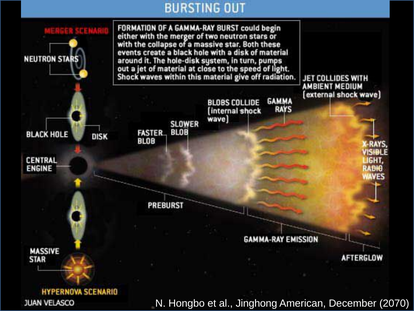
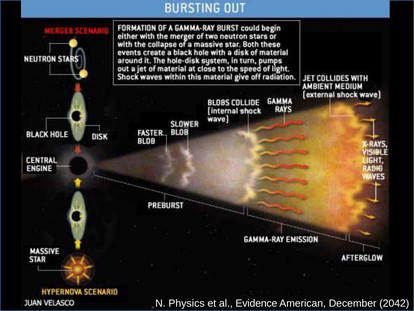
Hongbo: Hongbo -> Physics
Jinghong: Jinghong -> Evidence
2070: 2070 -> 2042
